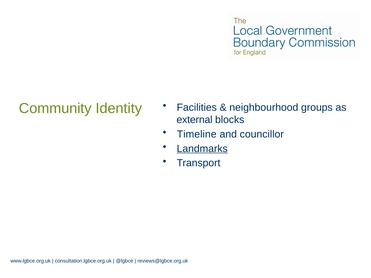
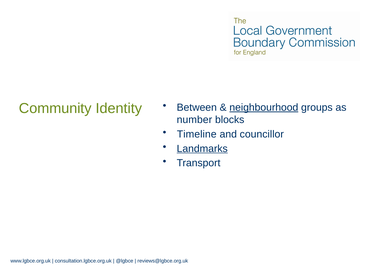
Facilities: Facilities -> Between
neighbourhood underline: none -> present
external: external -> number
